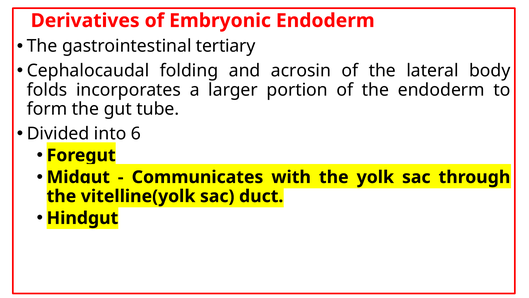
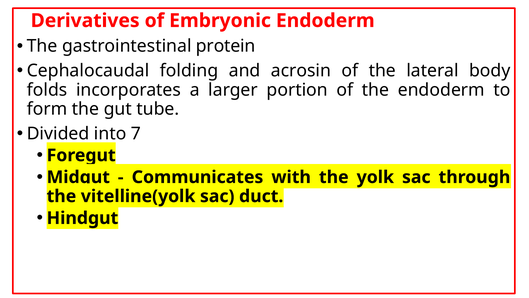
tertiary: tertiary -> protein
6: 6 -> 7
